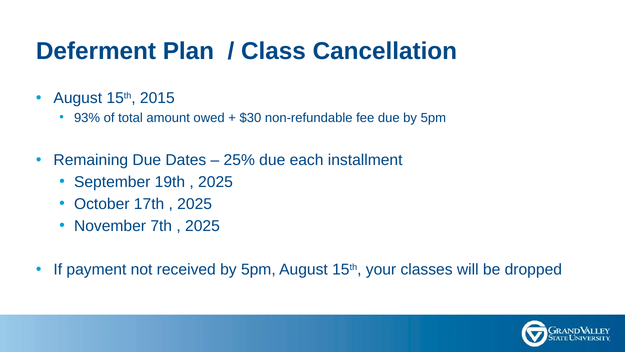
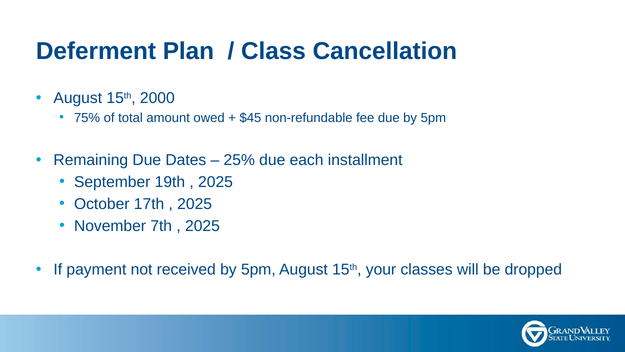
2015: 2015 -> 2000
93%: 93% -> 75%
$30: $30 -> $45
